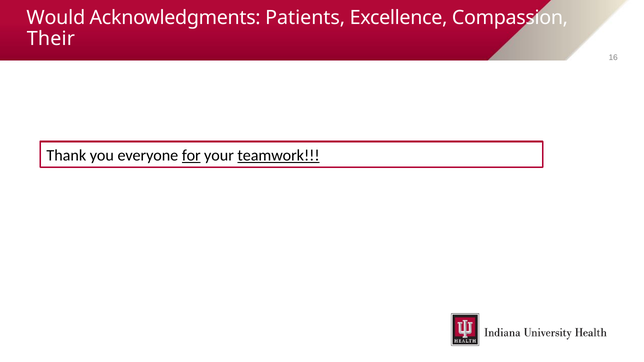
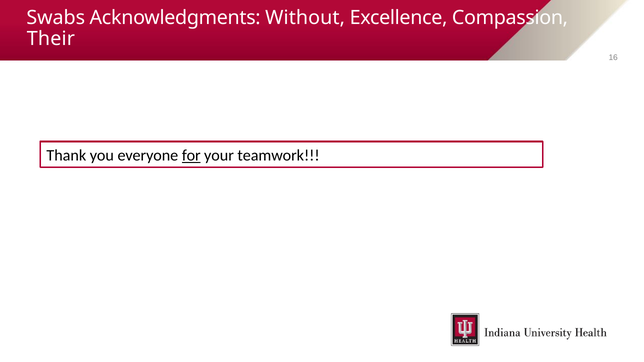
Would: Would -> Swabs
Patients: Patients -> Without
teamwork underline: present -> none
